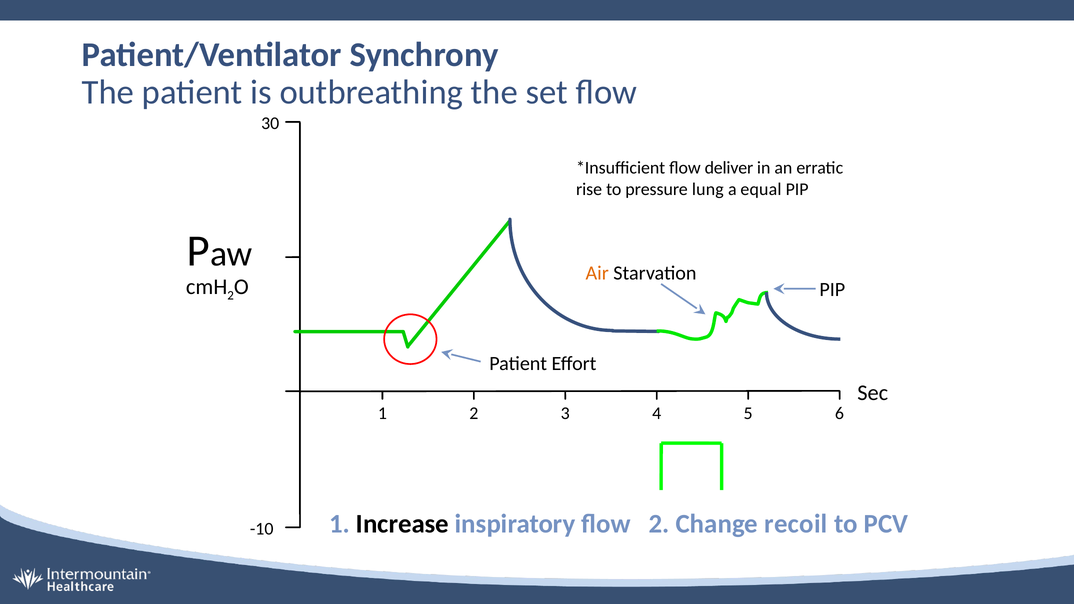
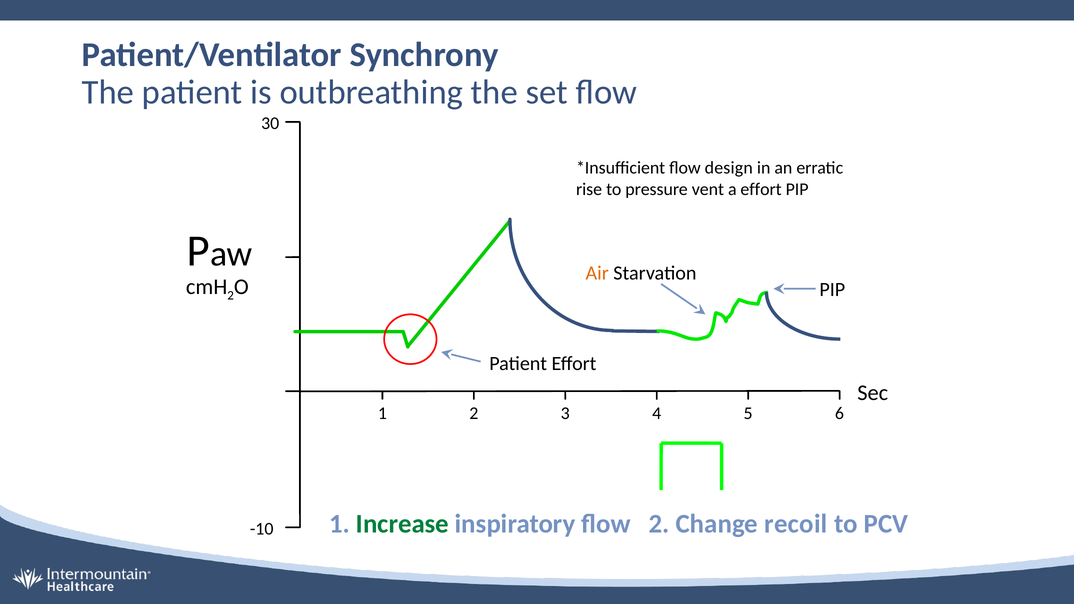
deliver: deliver -> design
lung: lung -> vent
a equal: equal -> effort
Increase colour: black -> green
